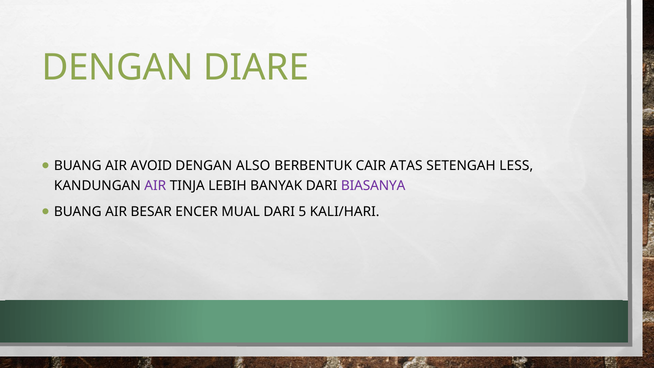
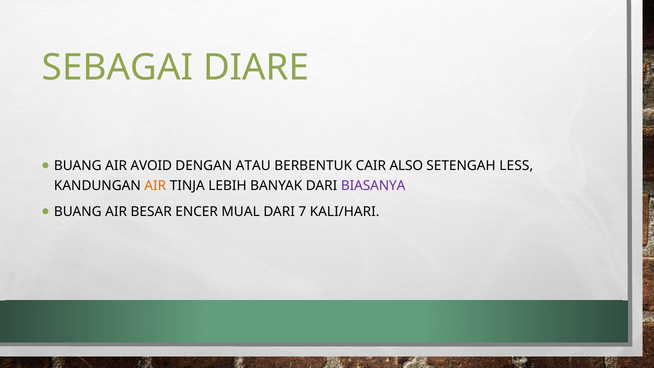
DENGAN at (118, 67): DENGAN -> SEBAGAI
ALSO: ALSO -> ATAU
ATAS: ATAS -> ALSO
AIR at (155, 185) colour: purple -> orange
5: 5 -> 7
